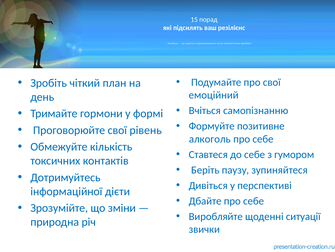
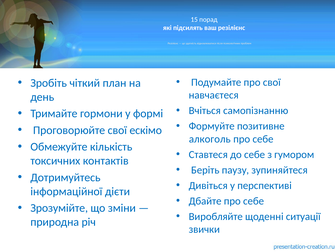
емоційний: емоційний -> навчаєтеся
рівень: рівень -> ескімо
